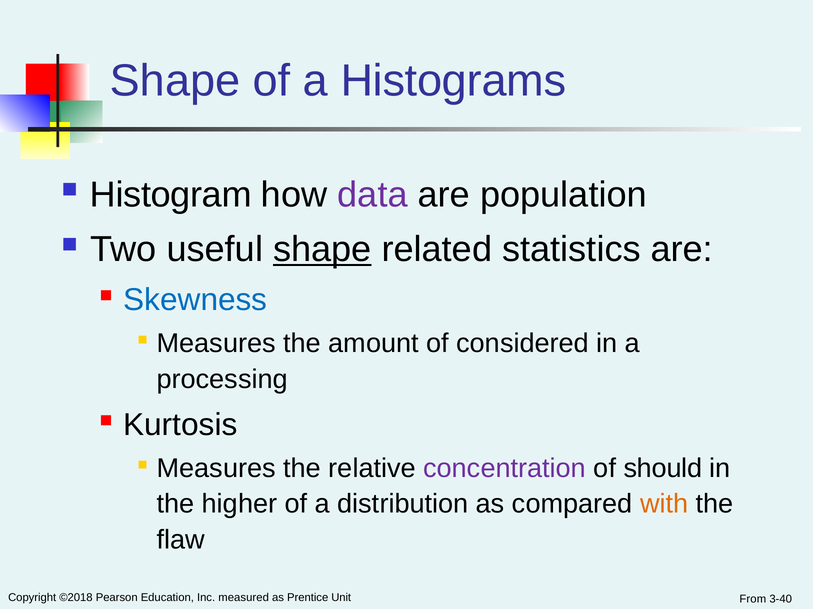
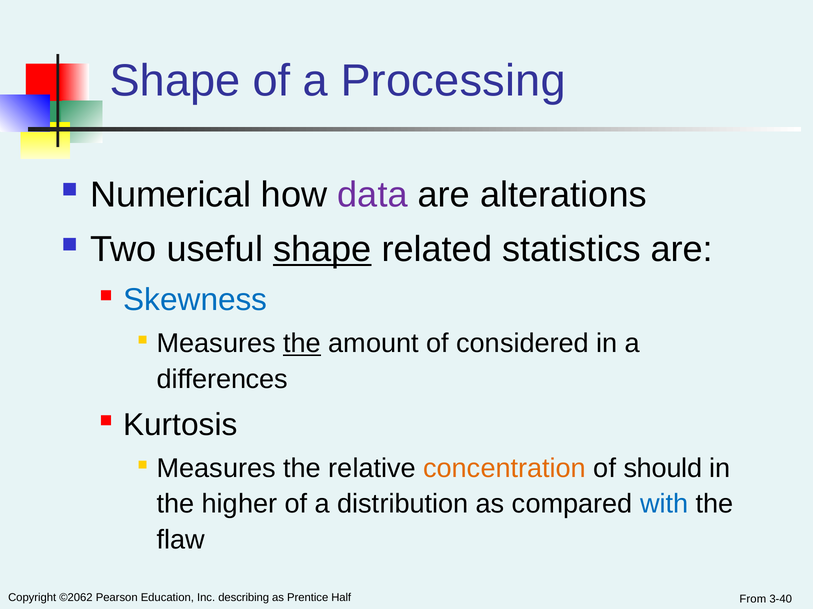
Histograms: Histograms -> Processing
Histogram: Histogram -> Numerical
population: population -> alterations
the at (302, 344) underline: none -> present
processing: processing -> differences
concentration colour: purple -> orange
with colour: orange -> blue
©2018: ©2018 -> ©2062
measured: measured -> describing
Unit: Unit -> Half
